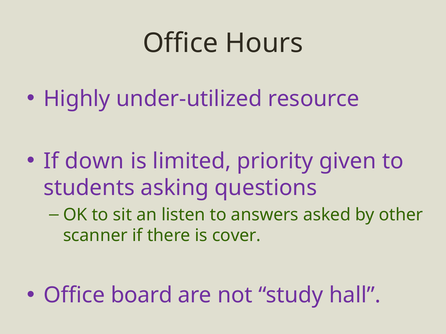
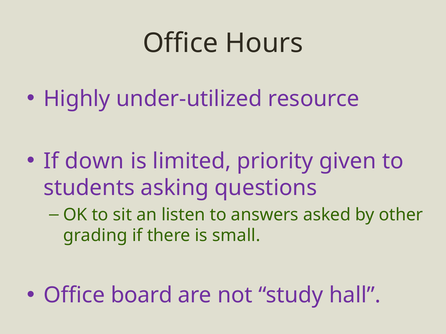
scanner: scanner -> grading
cover: cover -> small
